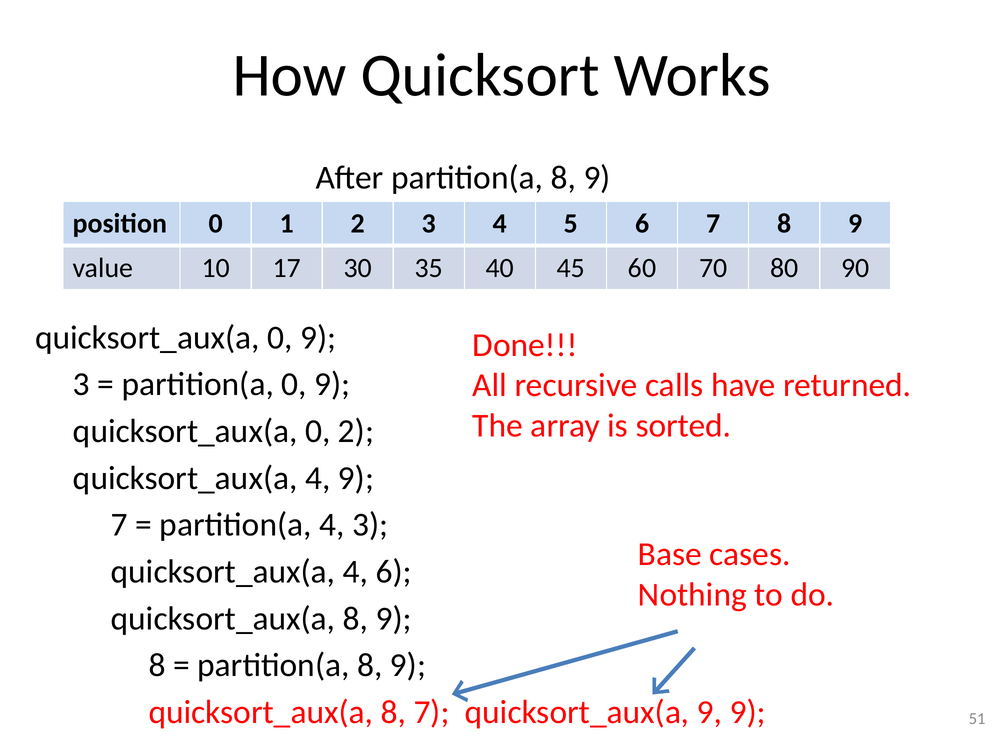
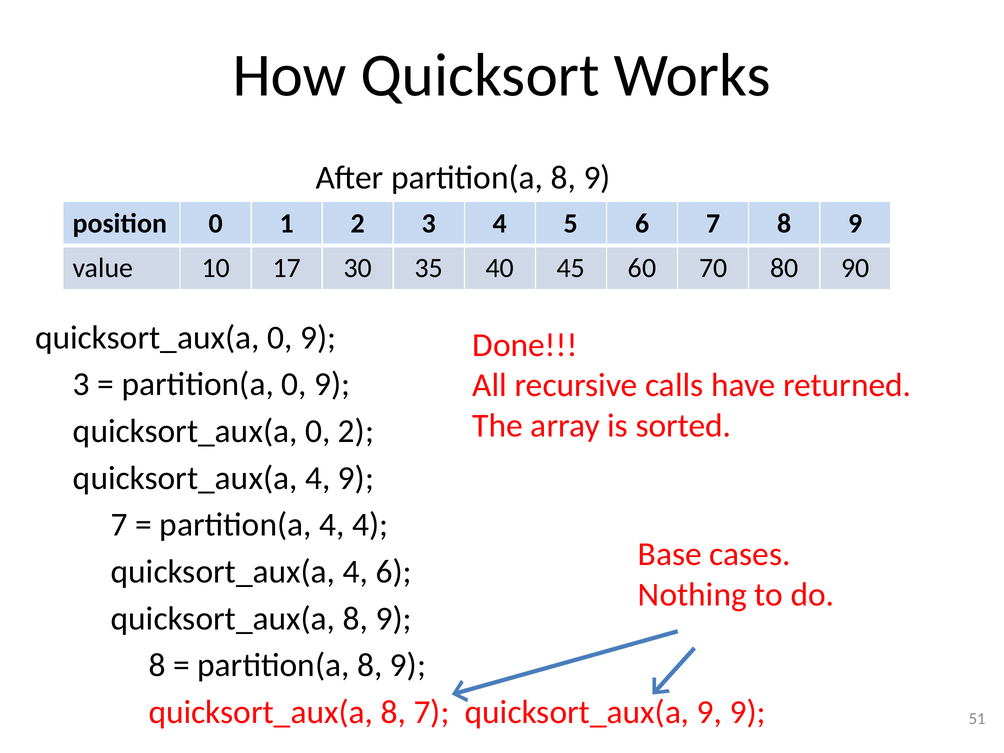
4 3: 3 -> 4
